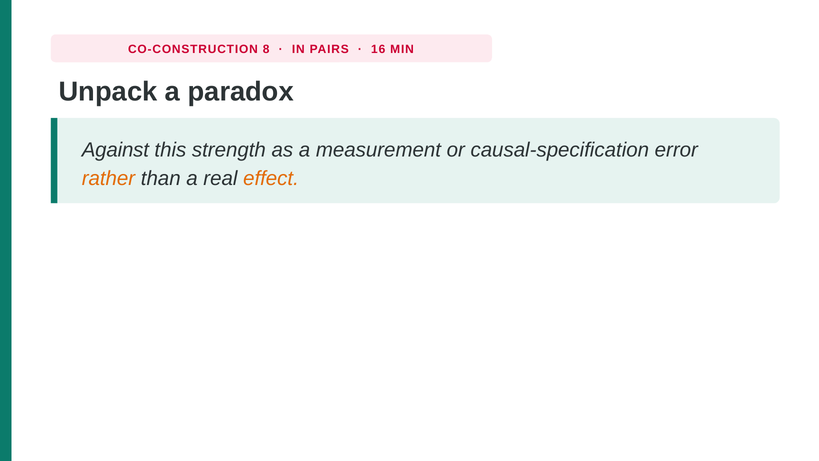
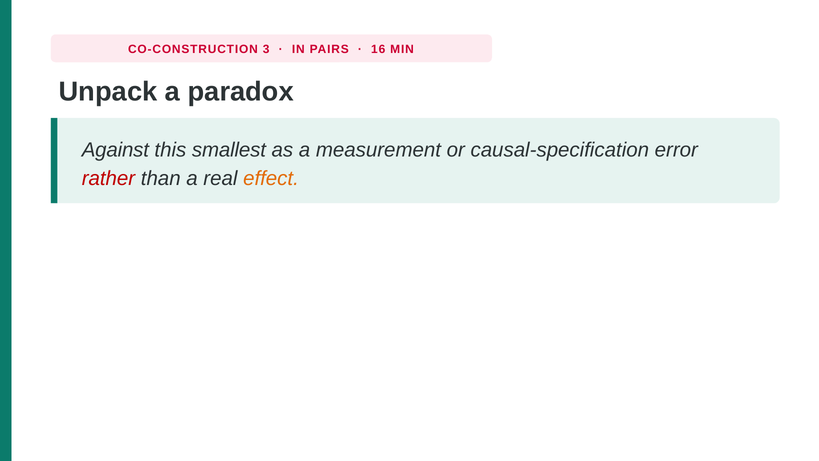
8: 8 -> 3
strength: strength -> smallest
rather colour: orange -> red
